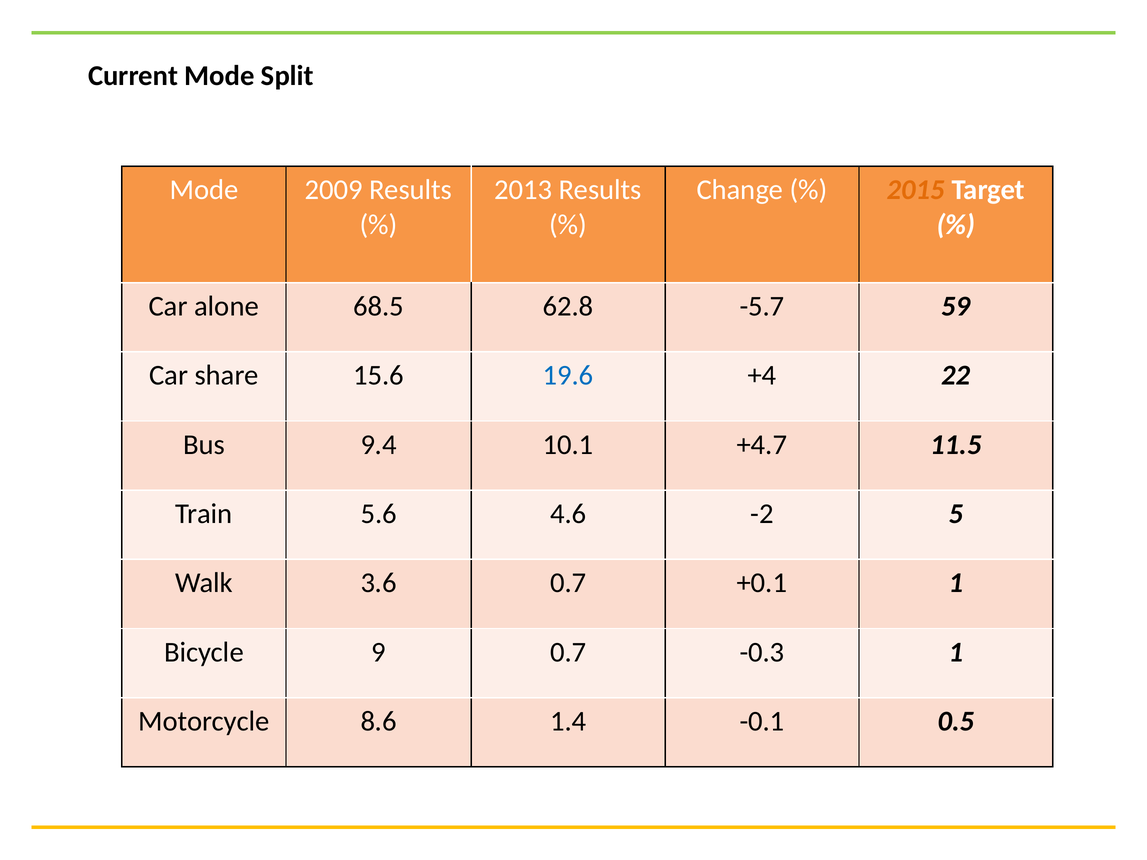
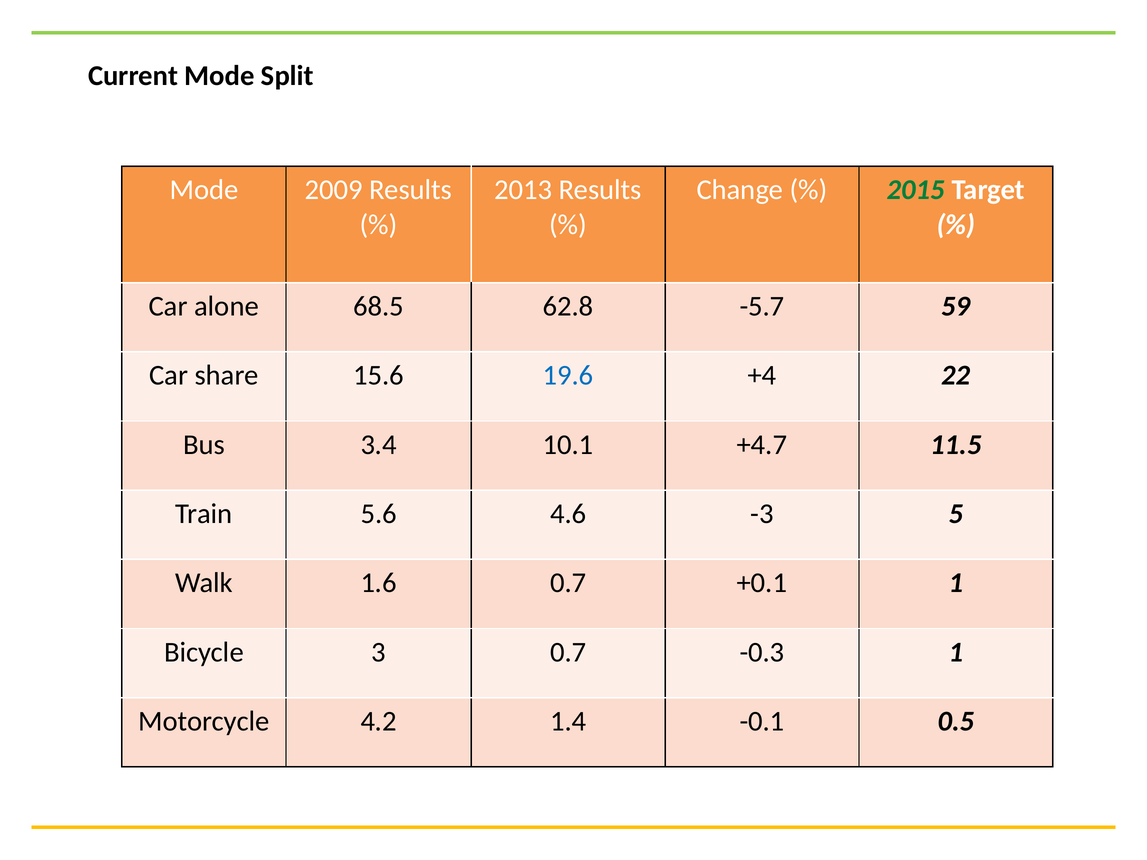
2015 colour: orange -> green
9.4: 9.4 -> 3.4
-2: -2 -> -3
3.6: 3.6 -> 1.6
9: 9 -> 3
8.6: 8.6 -> 4.2
